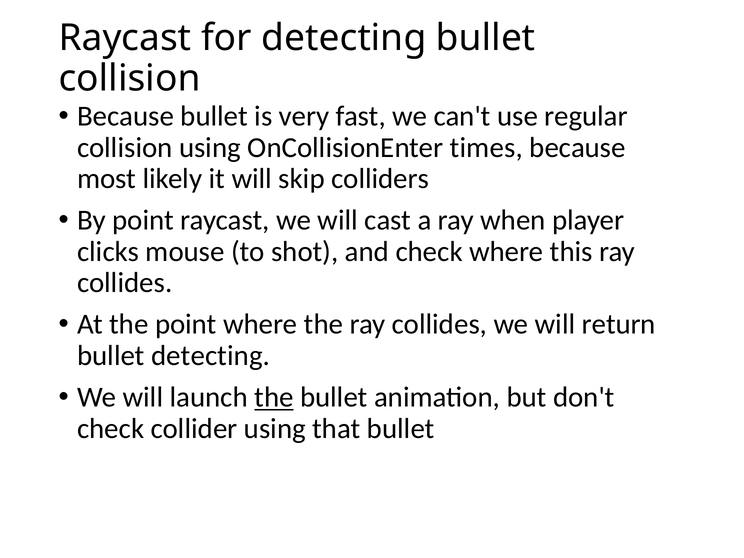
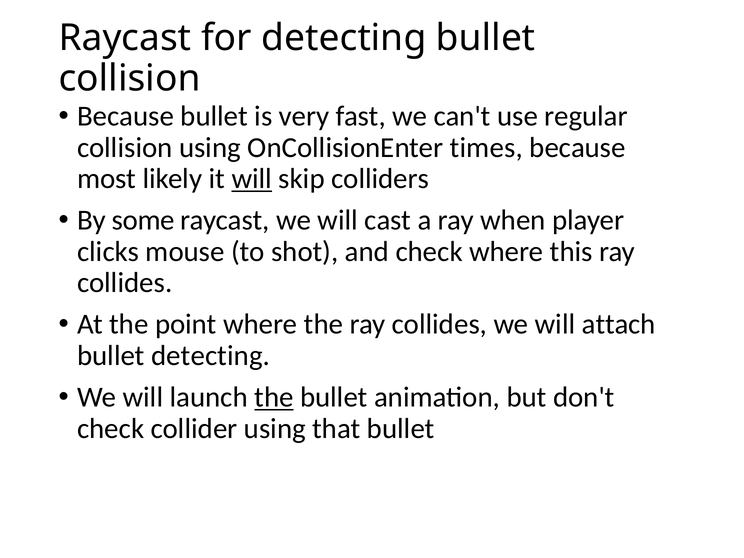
will at (252, 179) underline: none -> present
By point: point -> some
return: return -> attach
